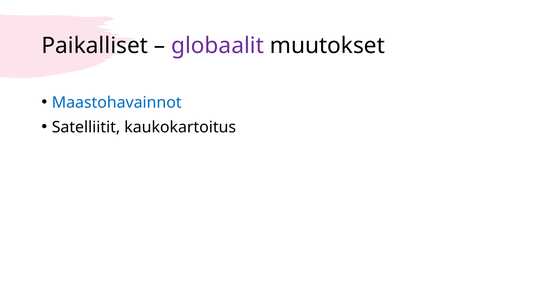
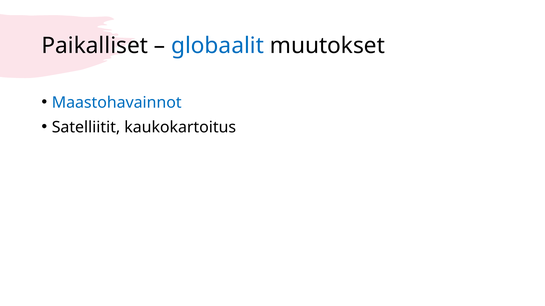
globaalit colour: purple -> blue
